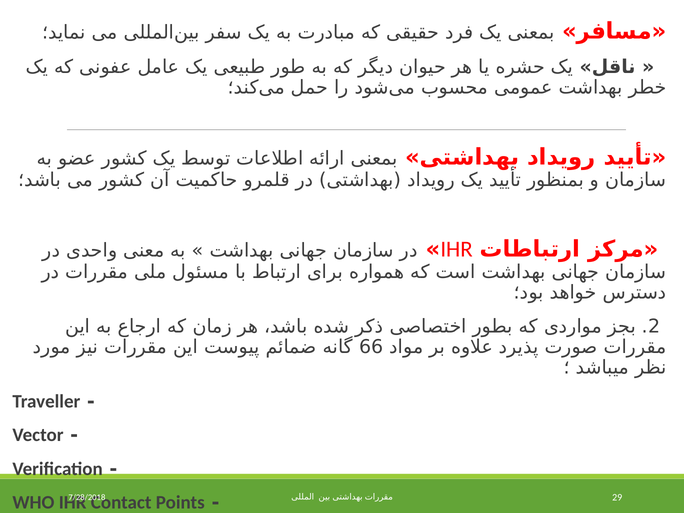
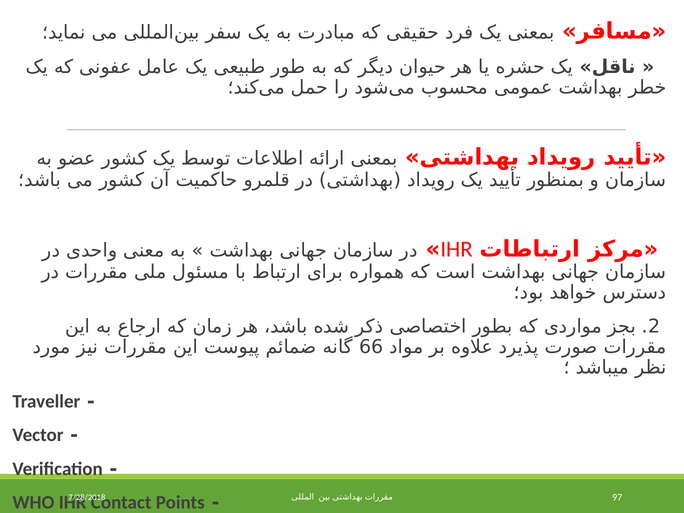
29: 29 -> 97
